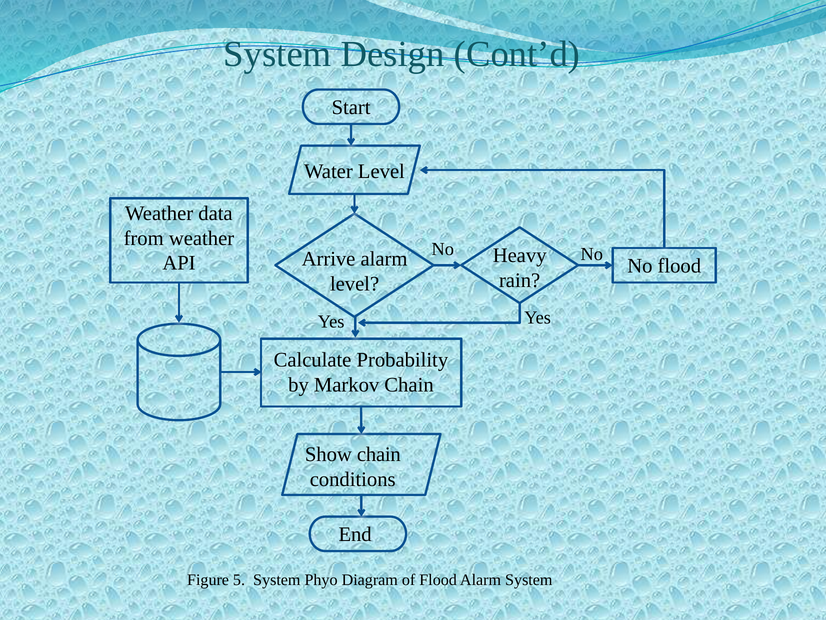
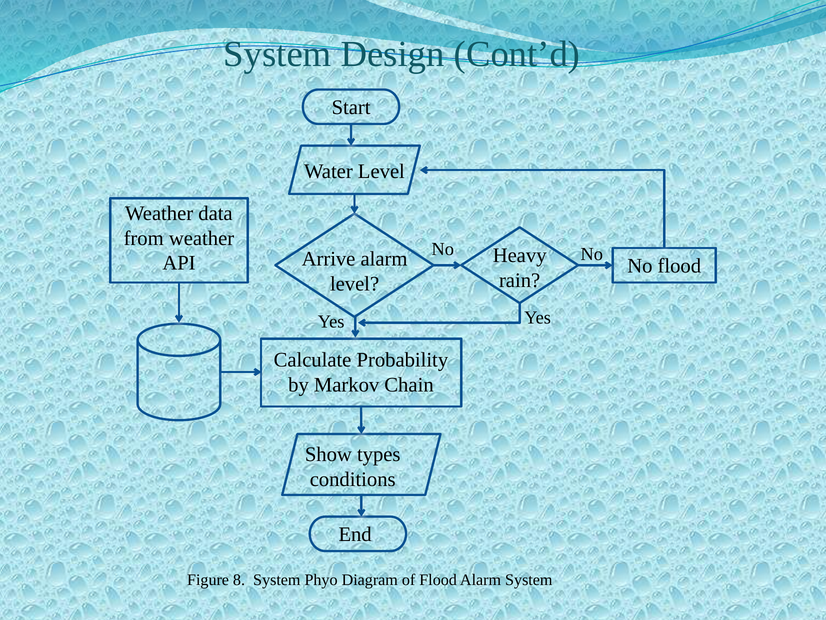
Show chain: chain -> types
5: 5 -> 8
